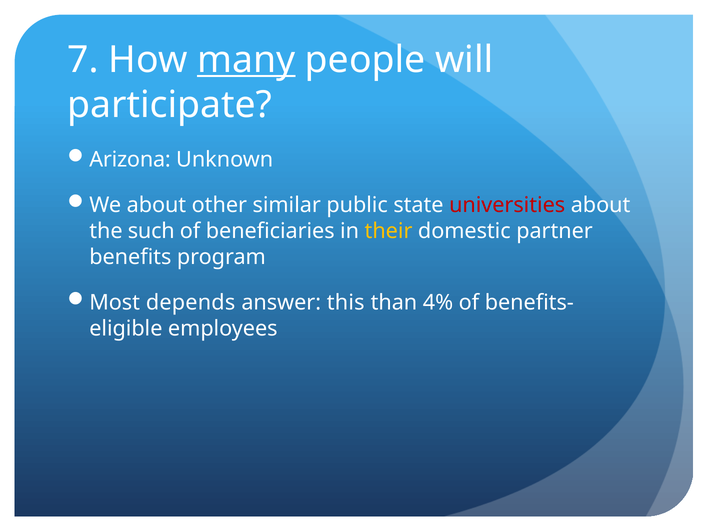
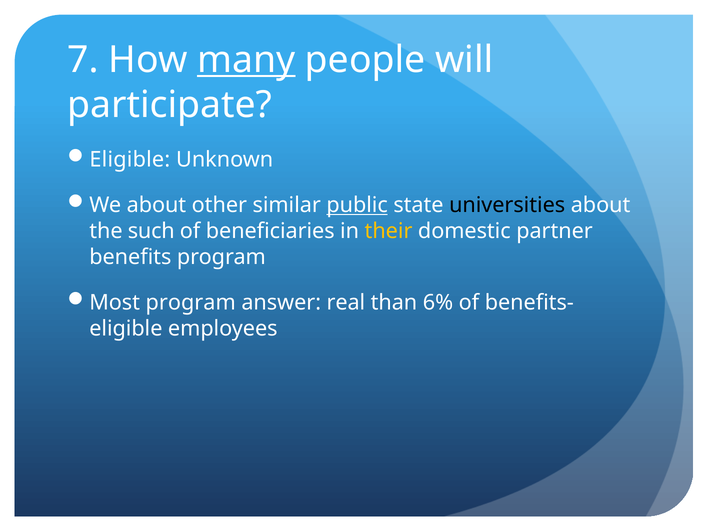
Arizona at (130, 160): Arizona -> Eligible
public underline: none -> present
universities colour: red -> black
Most depends: depends -> program
this: this -> real
4%: 4% -> 6%
